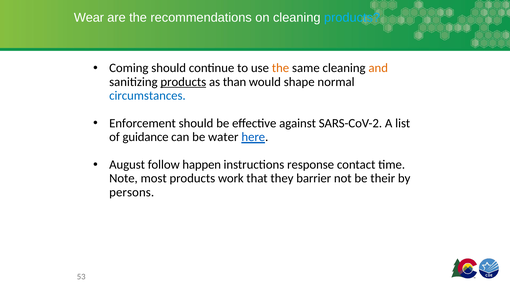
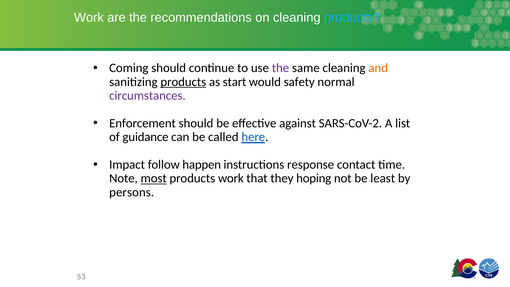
Wear at (89, 17): Wear -> Work
the at (281, 68) colour: orange -> purple
than: than -> start
shape: shape -> safety
circumstances colour: blue -> purple
water: water -> called
August: August -> Impact
most underline: none -> present
barrier: barrier -> hoping
their: their -> least
